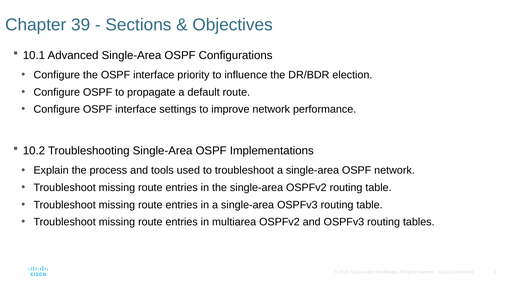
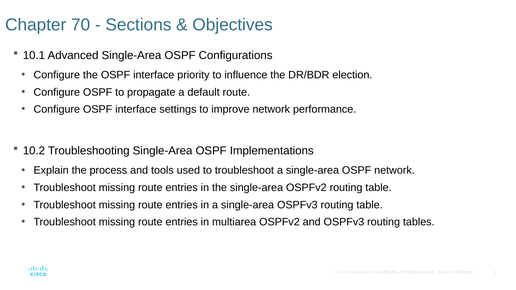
39: 39 -> 70
